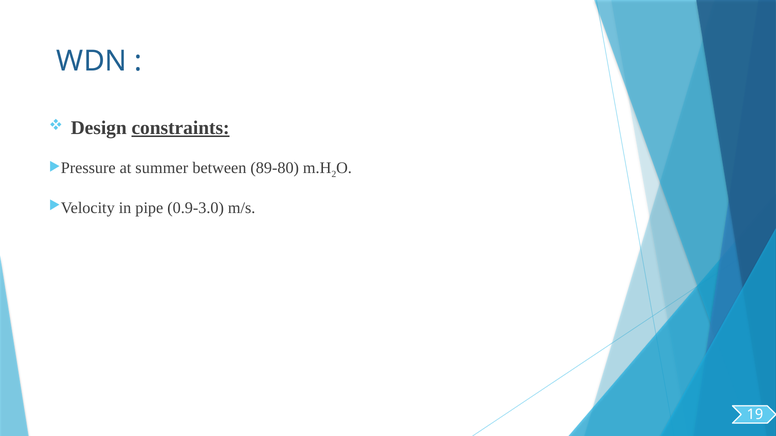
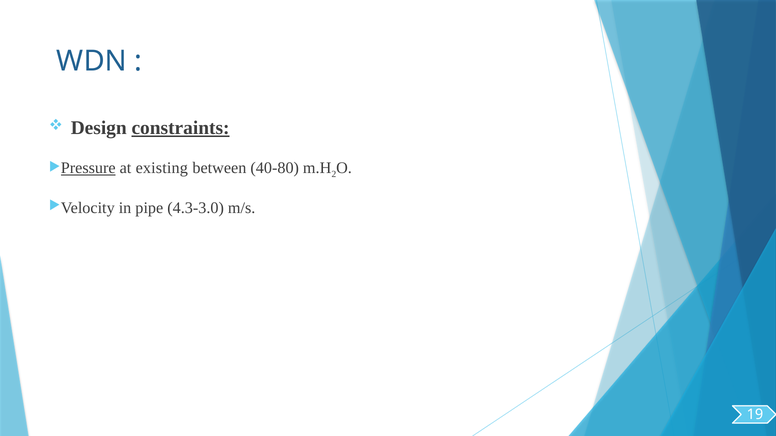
Pressure underline: none -> present
summer: summer -> existing
89-80: 89-80 -> 40-80
0.9-3.0: 0.9-3.0 -> 4.3-3.0
